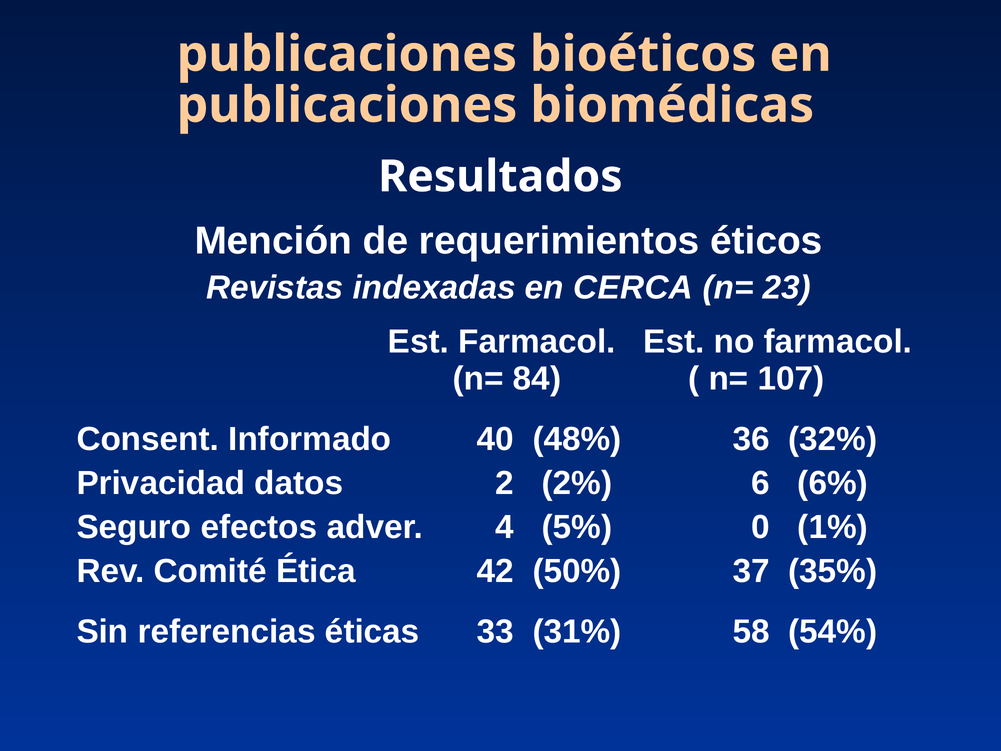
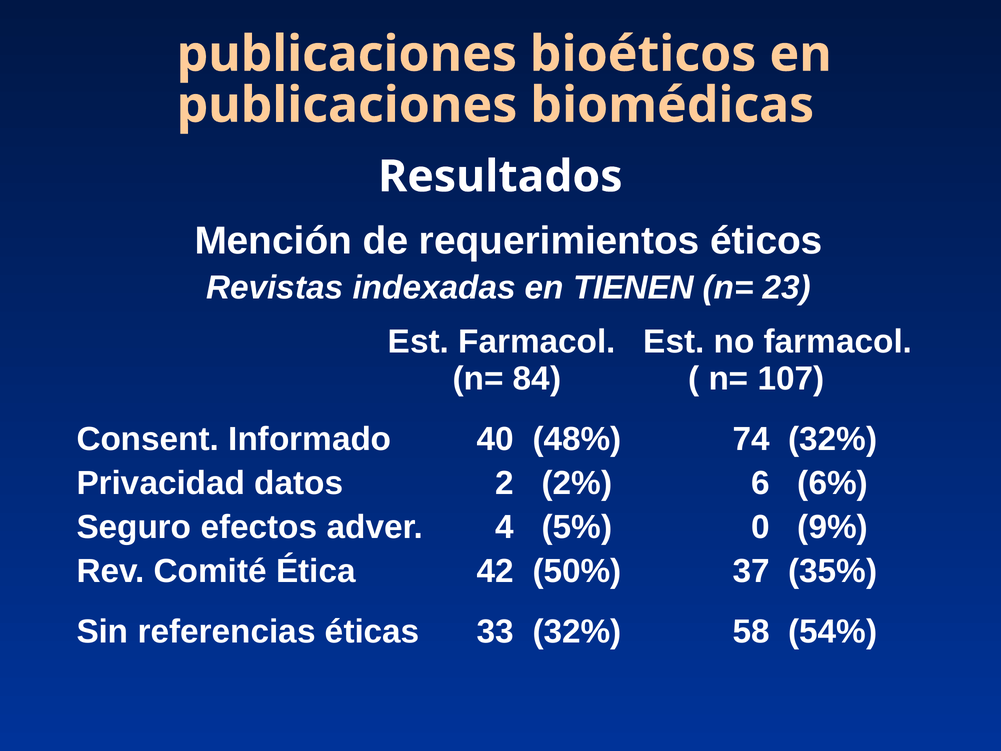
CERCA: CERCA -> TIENEN
36: 36 -> 74
1%: 1% -> 9%
33 31%: 31% -> 32%
